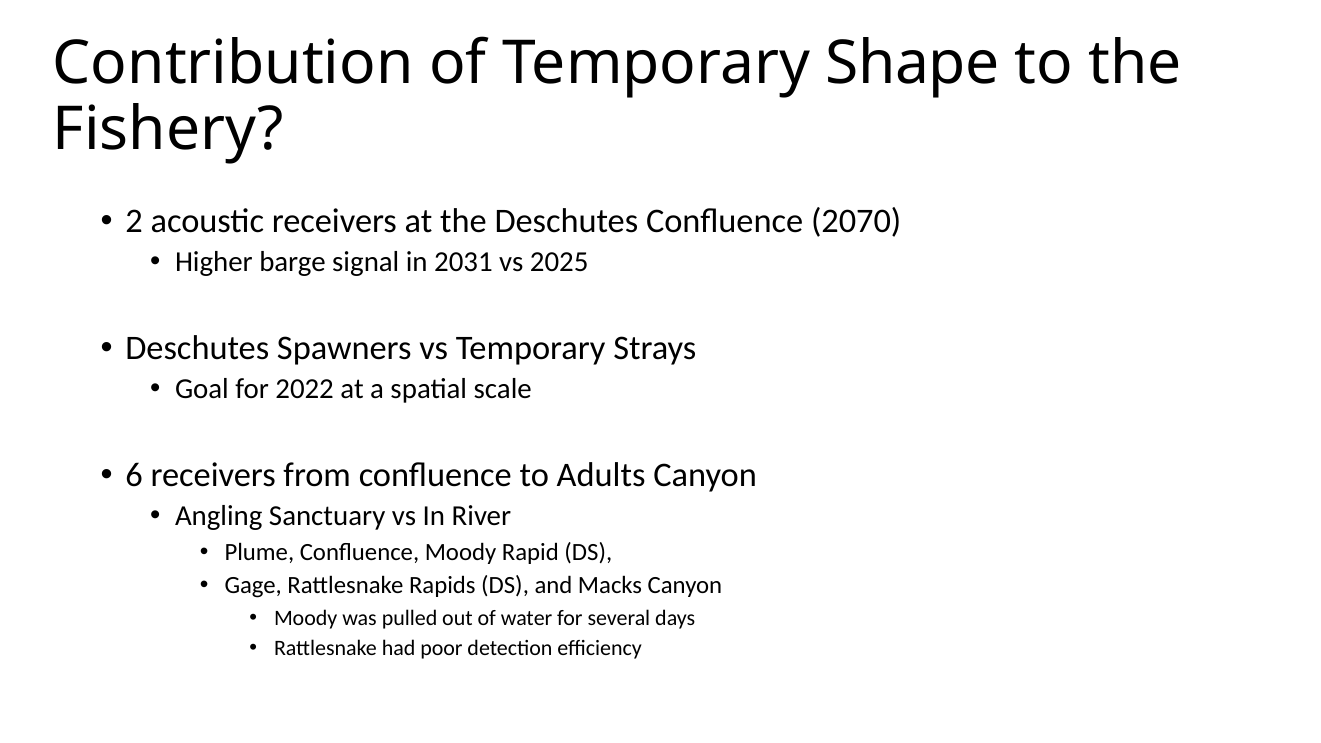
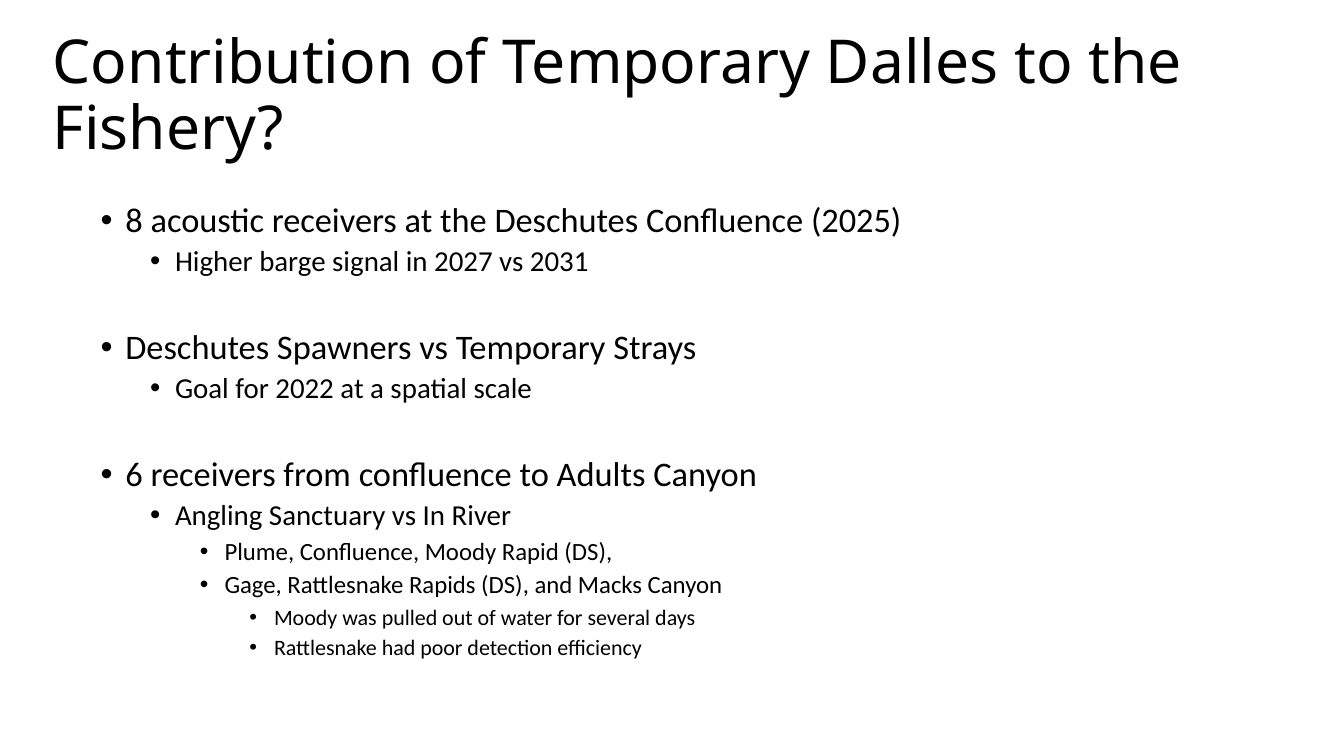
Shape: Shape -> Dalles
2: 2 -> 8
2070: 2070 -> 2025
2031: 2031 -> 2027
2025: 2025 -> 2031
